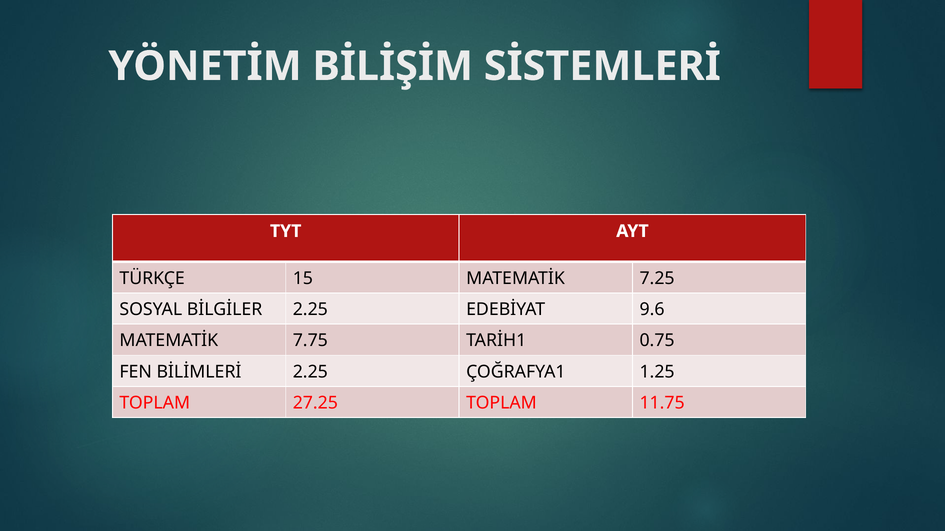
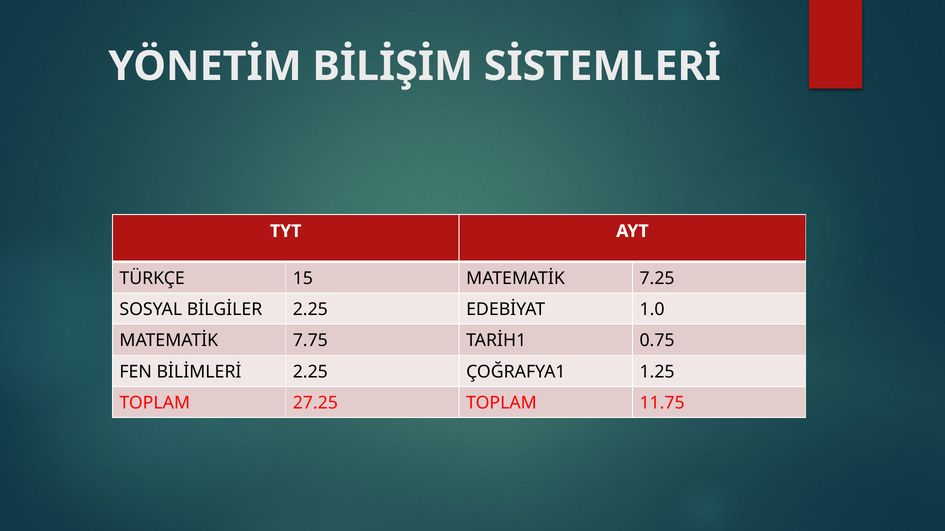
9.6: 9.6 -> 1.0
